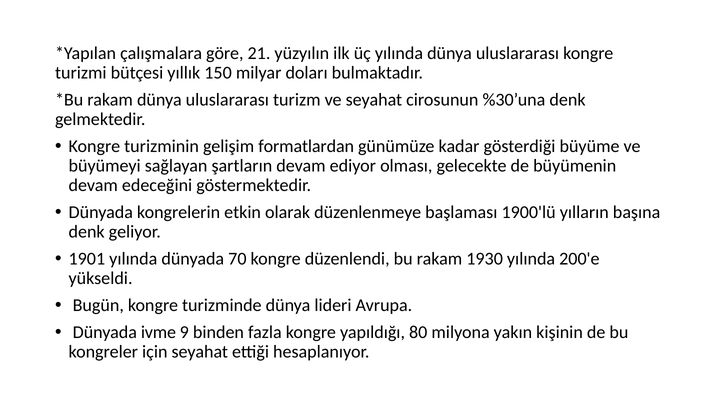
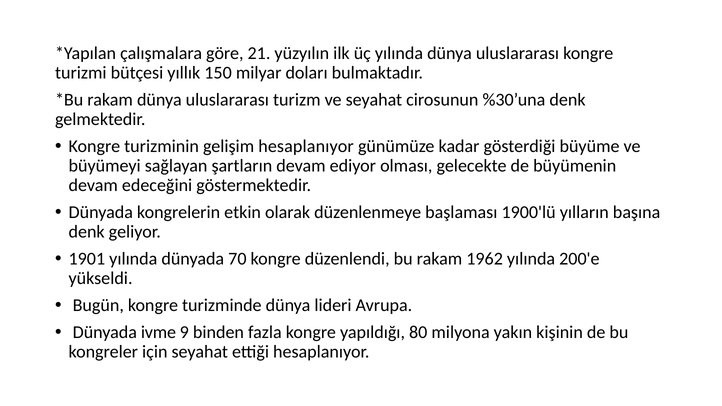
gelişim formatlardan: formatlardan -> hesaplanıyor
1930: 1930 -> 1962
